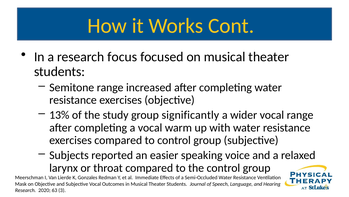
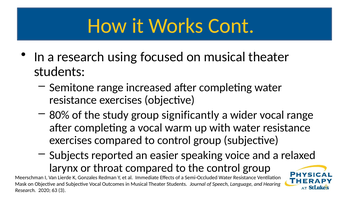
focus: focus -> using
13%: 13% -> 80%
